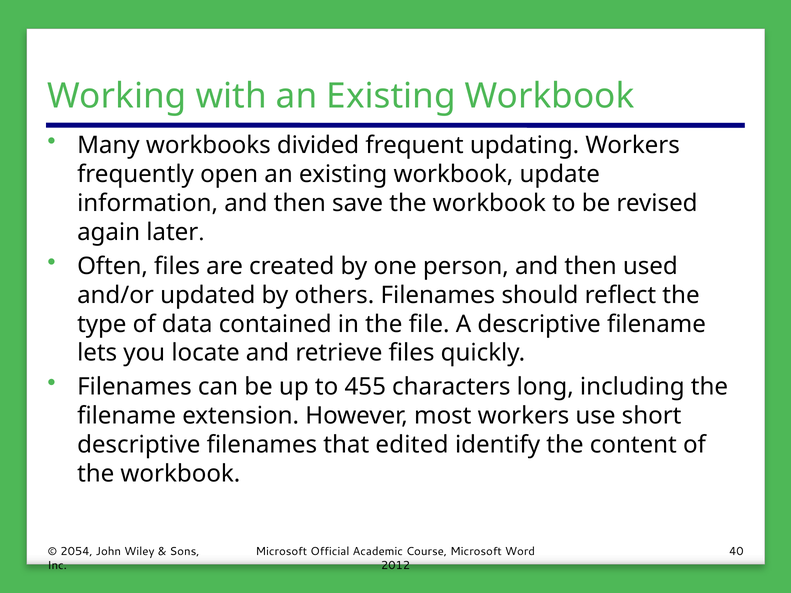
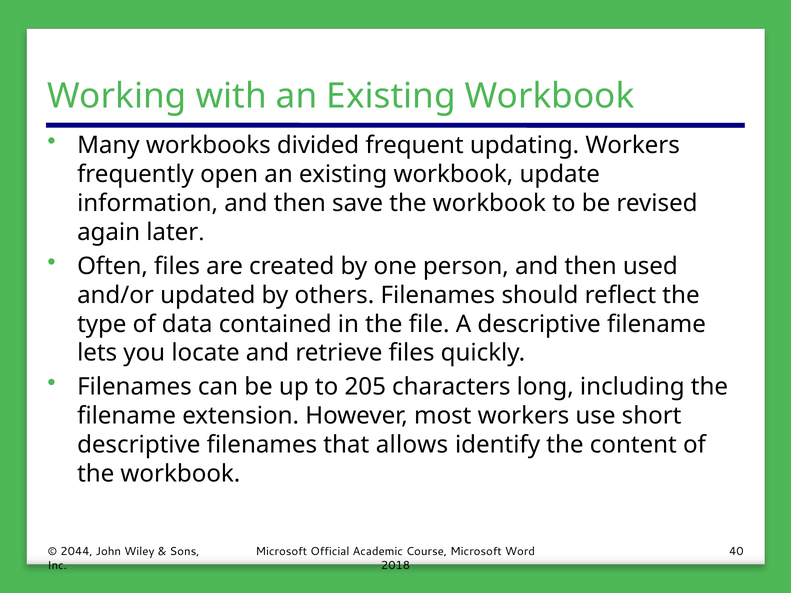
455: 455 -> 205
edited: edited -> allows
2054: 2054 -> 2044
2012: 2012 -> 2018
